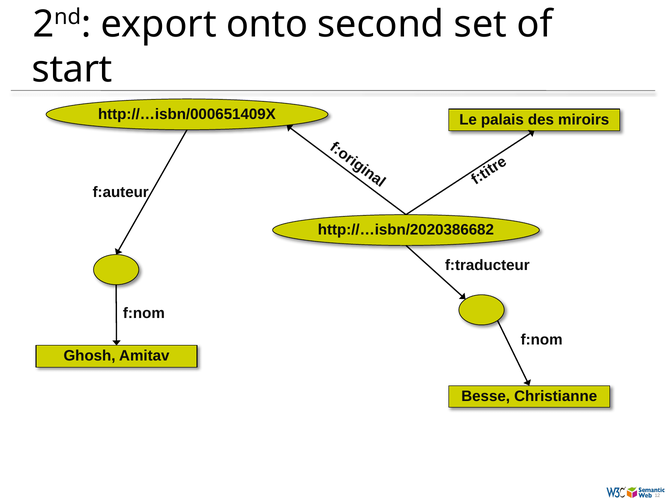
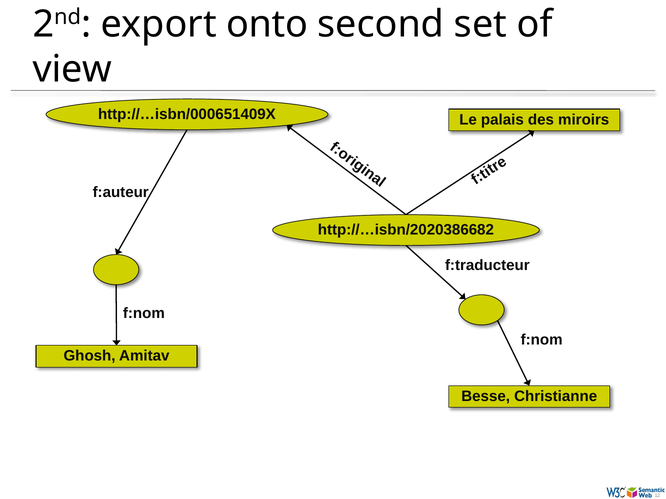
start: start -> view
